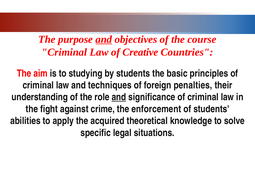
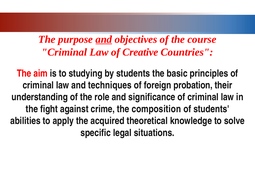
penalties: penalties -> probation
and at (119, 97) underline: present -> none
enforcement: enforcement -> composition
